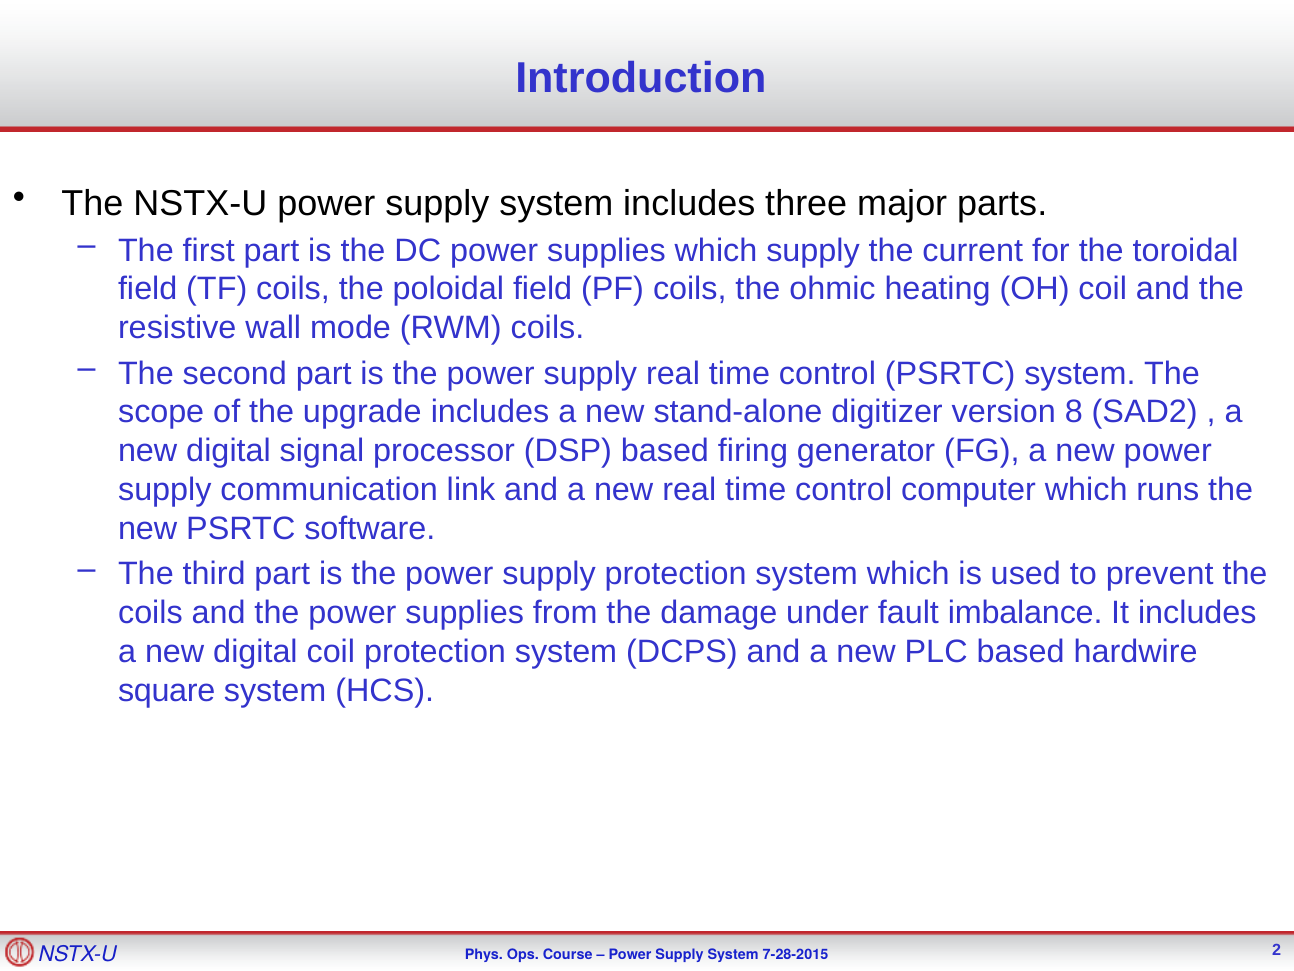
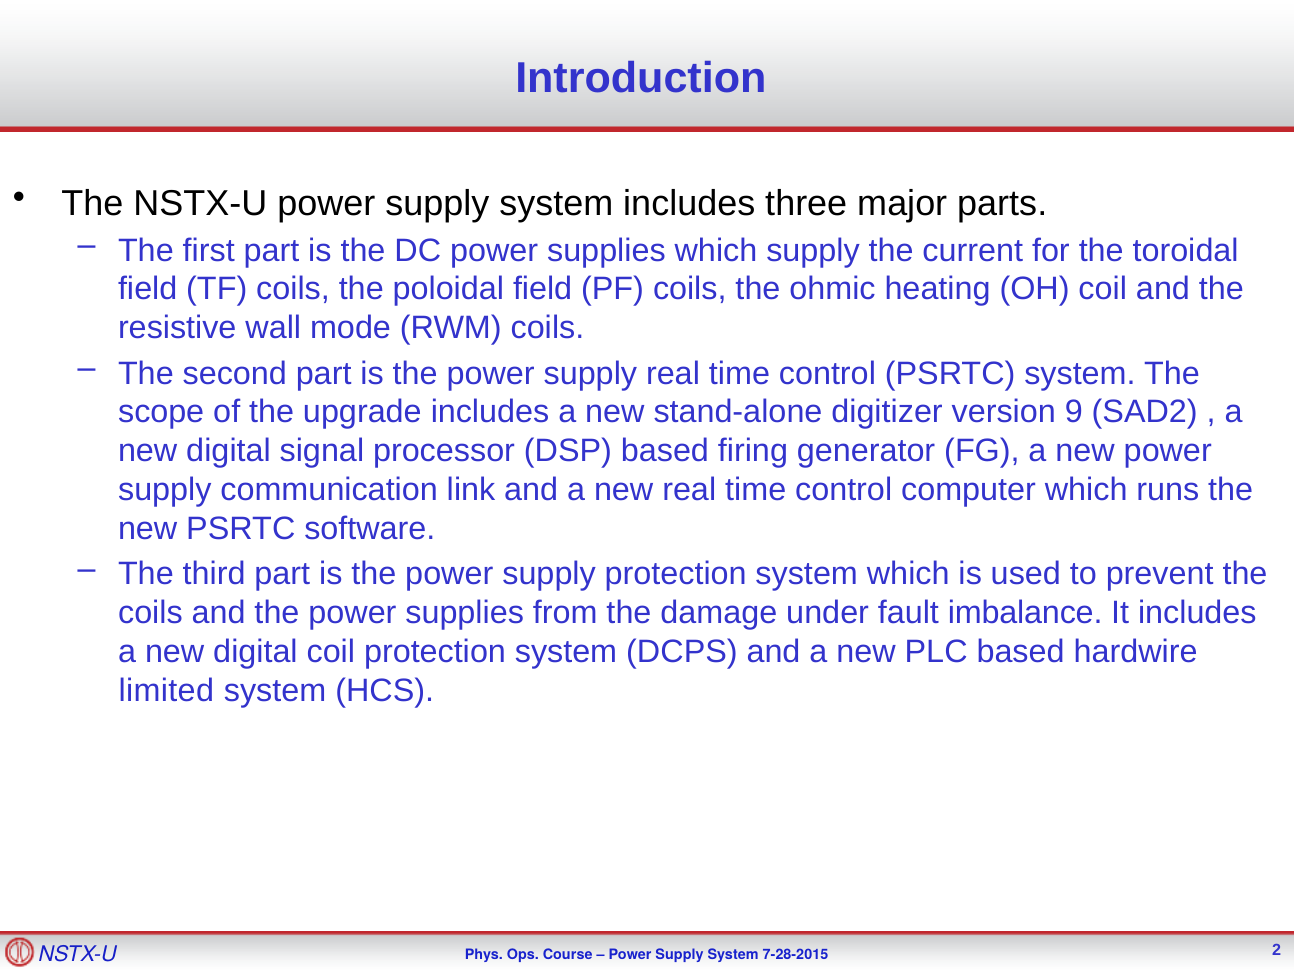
8: 8 -> 9
square: square -> limited
